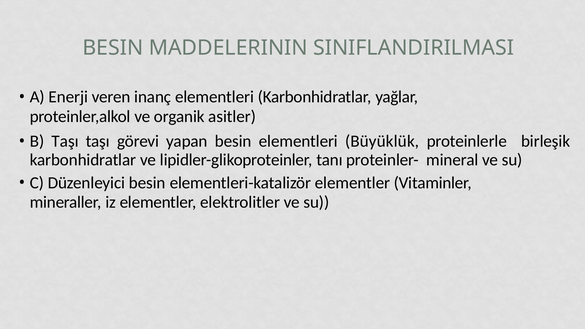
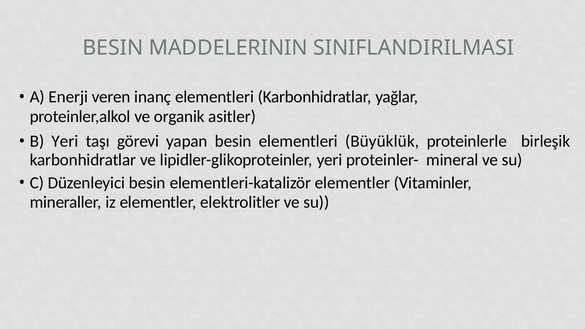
B Taşı: Taşı -> Yeri
lipidler-glikoproteinler tanı: tanı -> yeri
